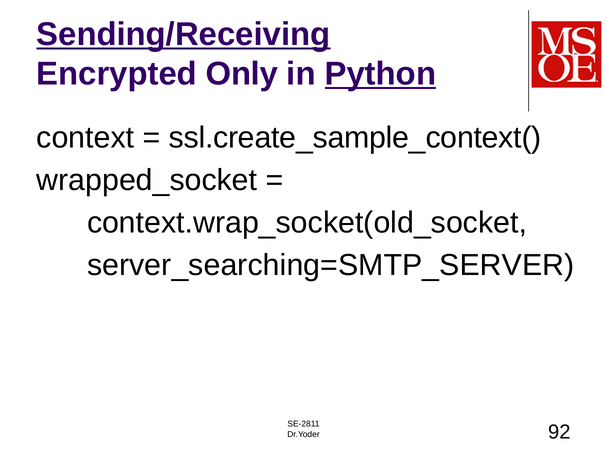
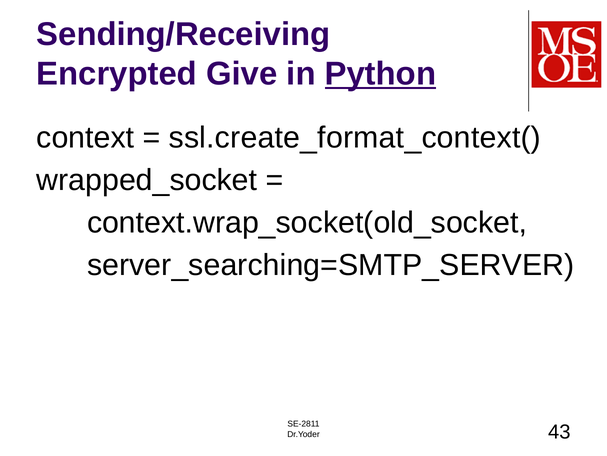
Sending/Receiving underline: present -> none
Only: Only -> Give
ssl.create_sample_context(: ssl.create_sample_context( -> ssl.create_format_context(
92: 92 -> 43
